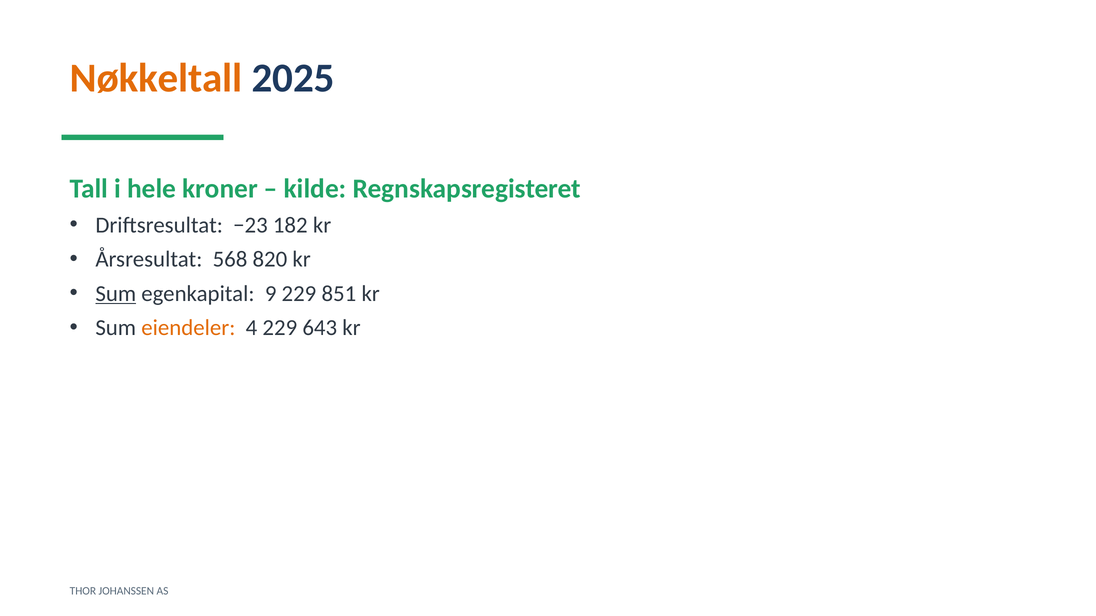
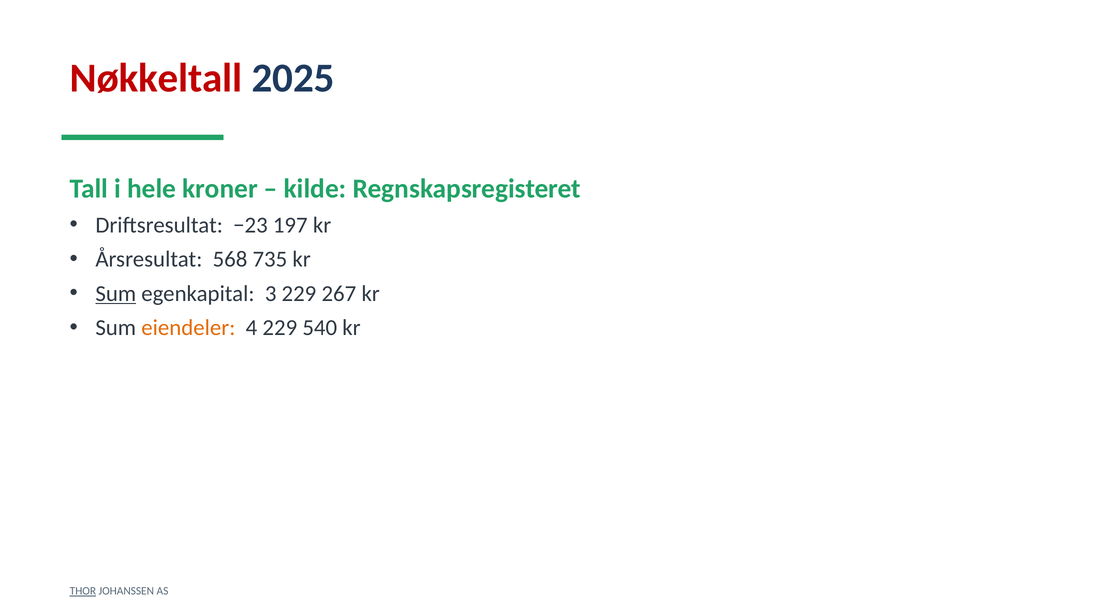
Nøkkeltall colour: orange -> red
182: 182 -> 197
820: 820 -> 735
9: 9 -> 3
851: 851 -> 267
643: 643 -> 540
THOR underline: none -> present
